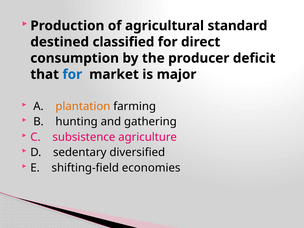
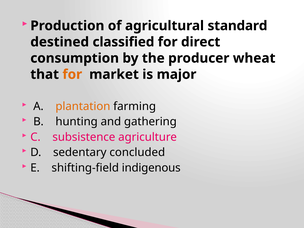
deficit: deficit -> wheat
for at (72, 74) colour: blue -> orange
diversified: diversified -> concluded
economies: economies -> indigenous
